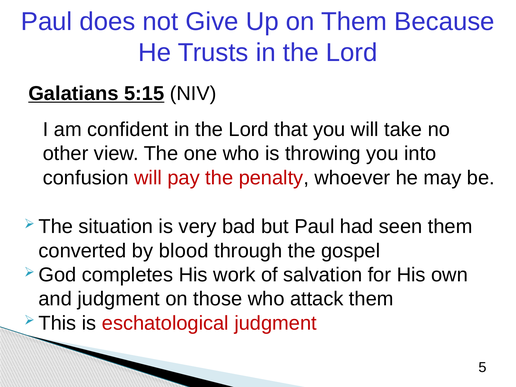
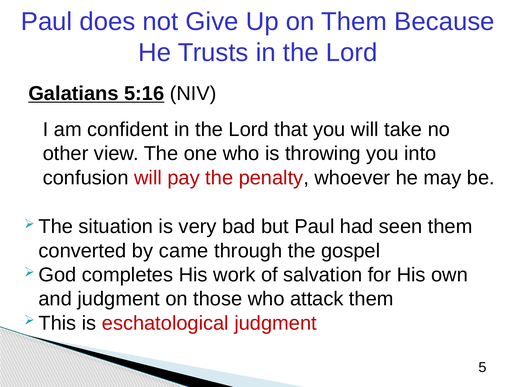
5:15: 5:15 -> 5:16
blood: blood -> came
